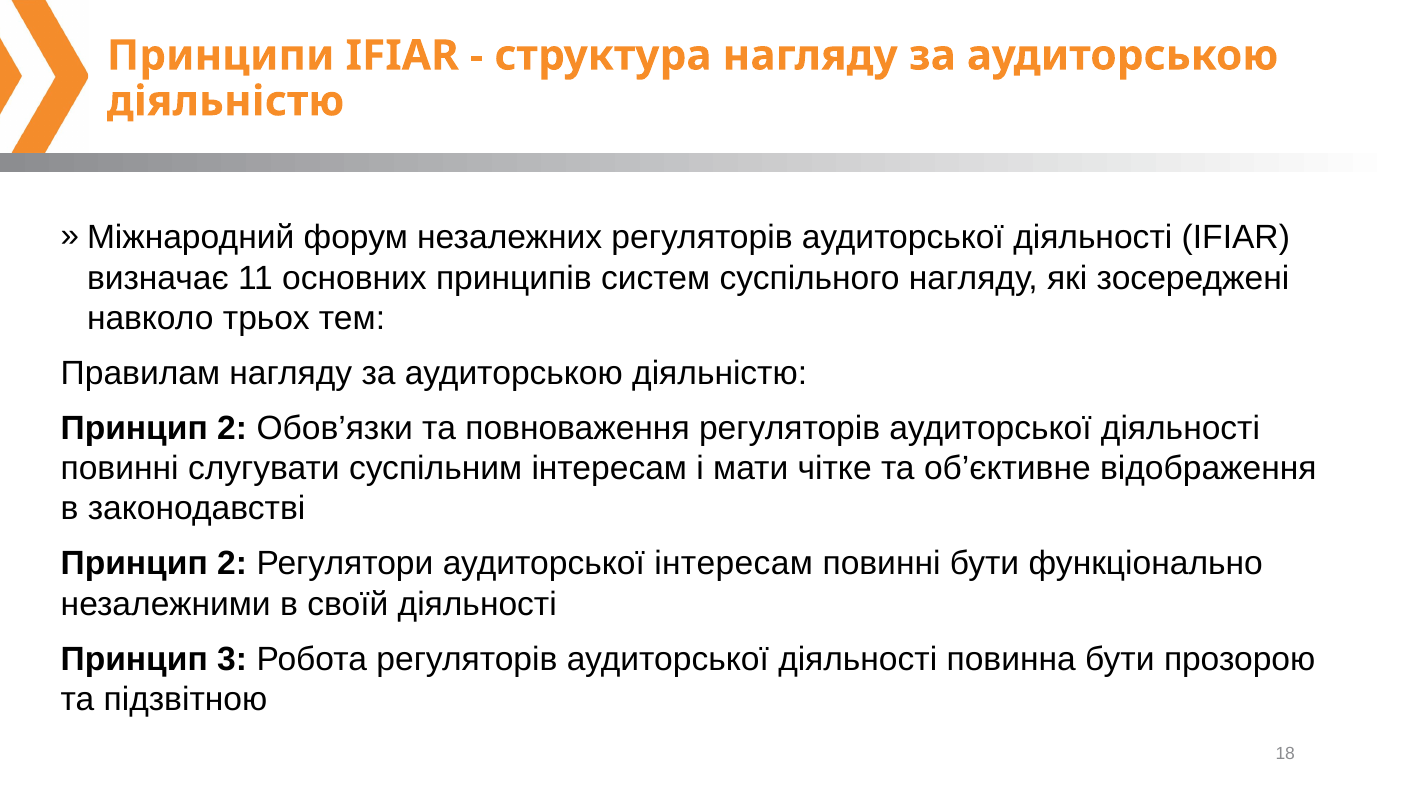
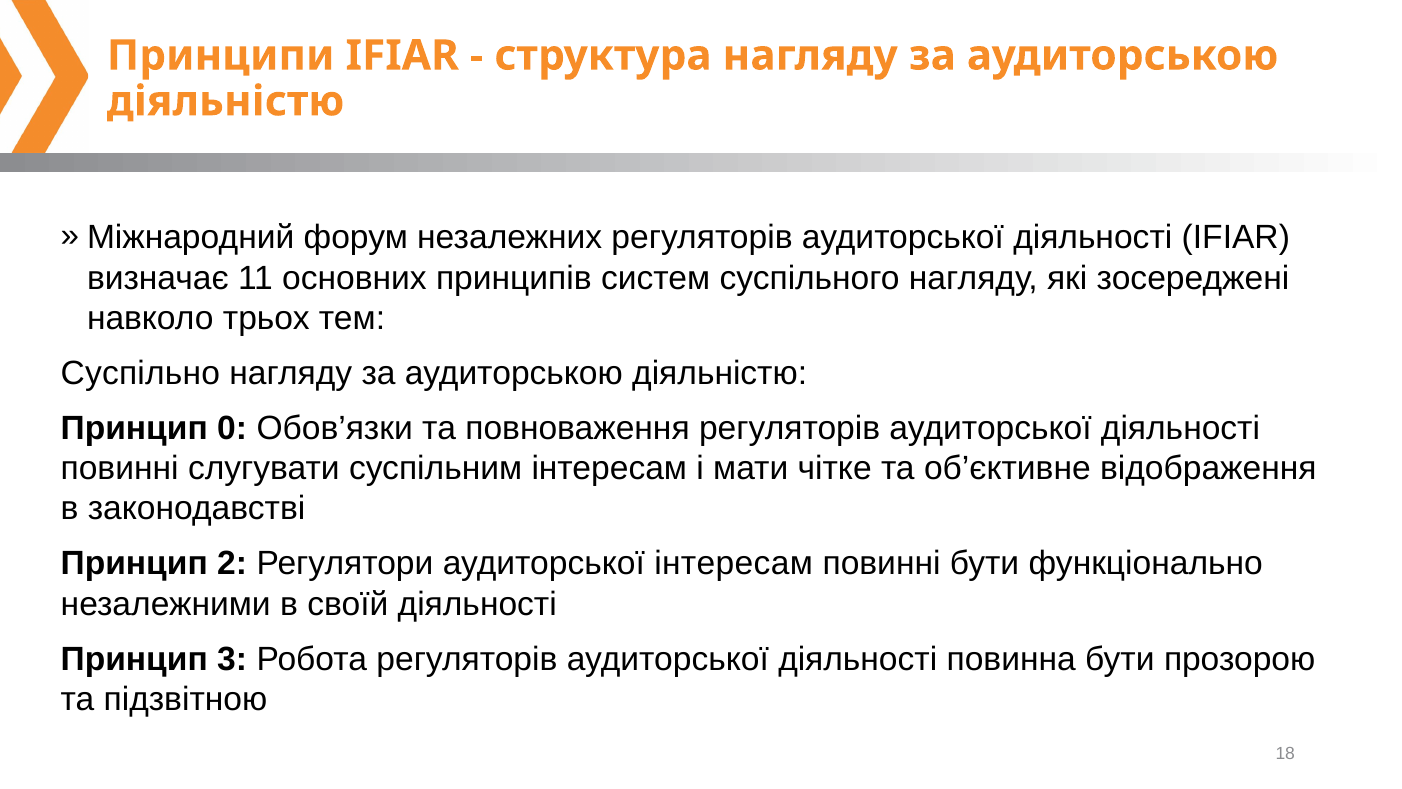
Правилам: Правилам -> Суспільно
2 at (232, 428): 2 -> 0
